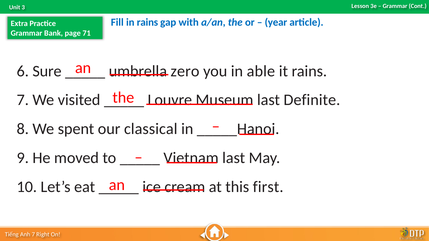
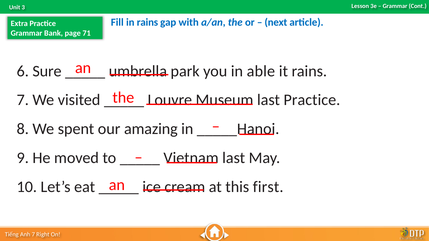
year: year -> next
zero: zero -> park
last Definite: Definite -> Practice
classical: classical -> amazing
